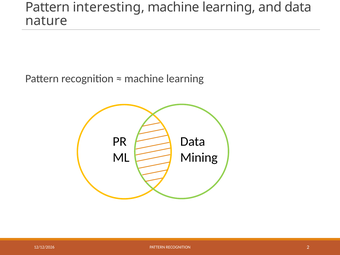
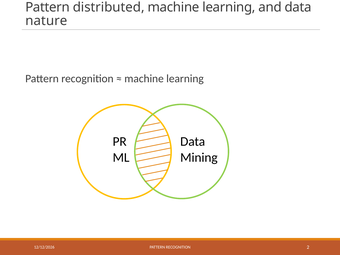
interesting: interesting -> distributed
